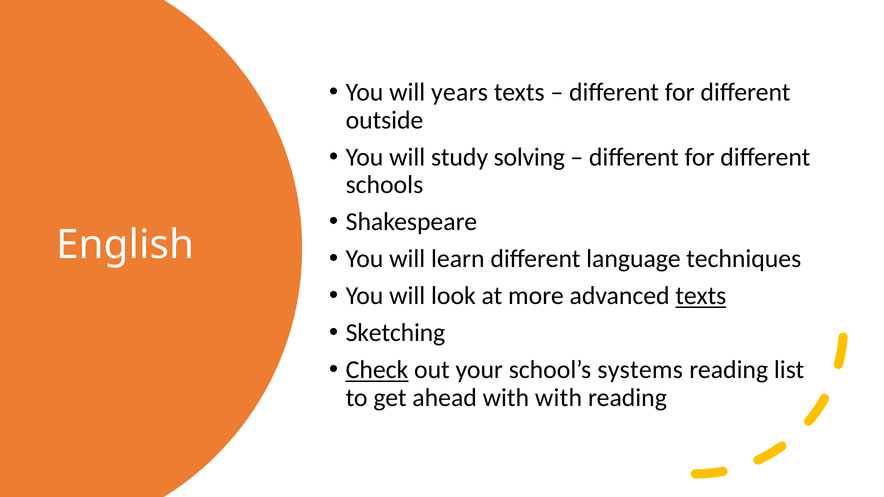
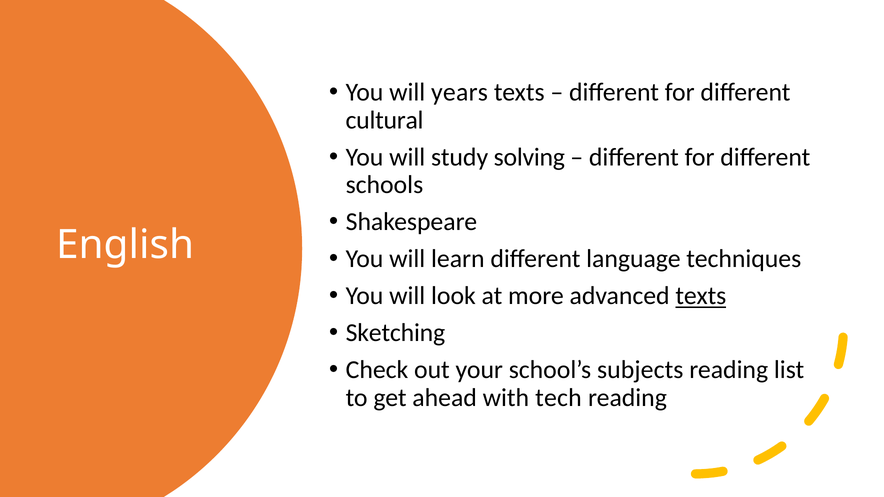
outside: outside -> cultural
Check underline: present -> none
systems: systems -> subjects
with with: with -> tech
